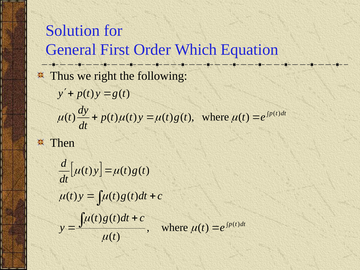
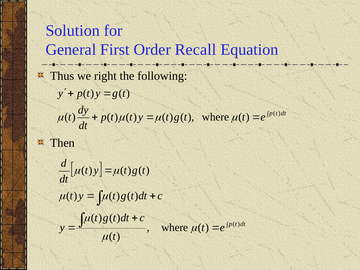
Which: Which -> Recall
